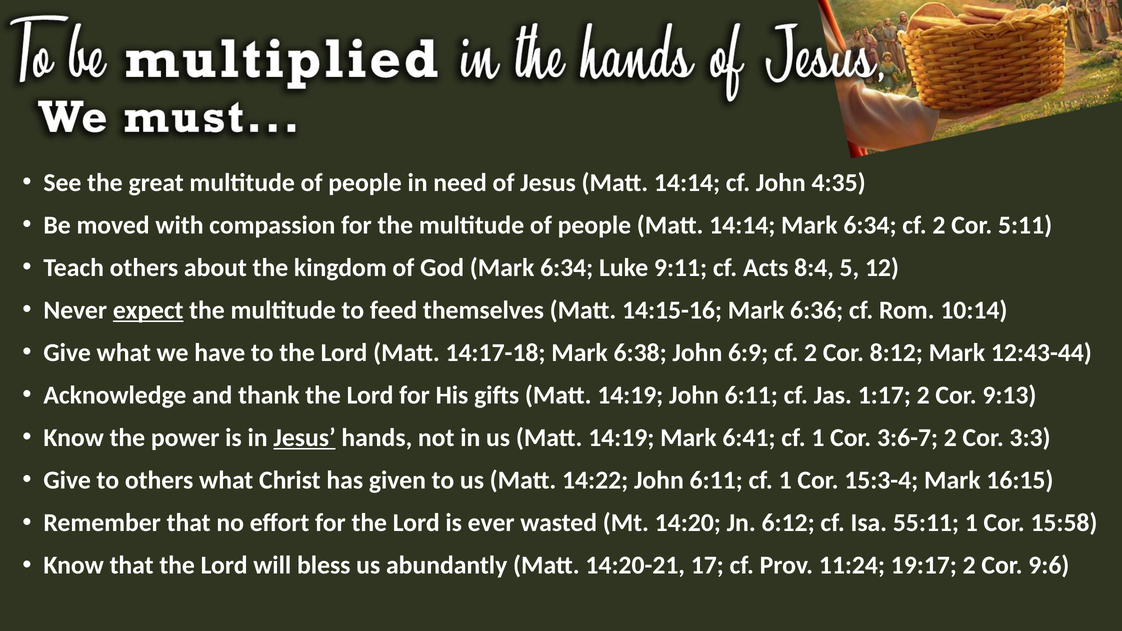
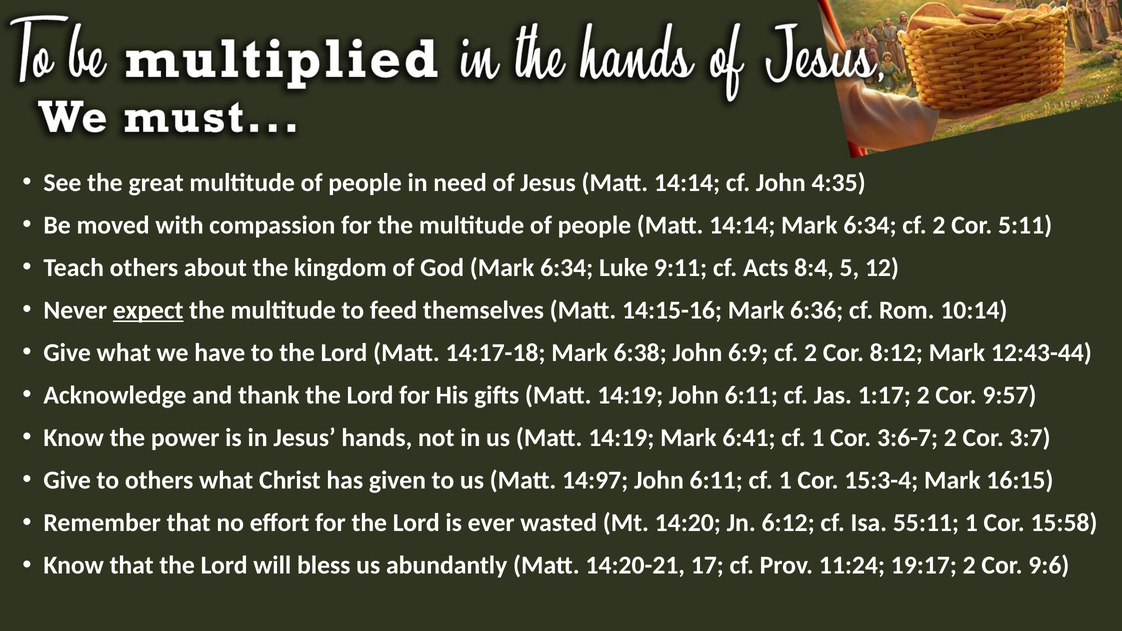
9:13: 9:13 -> 9:57
Jesus at (304, 438) underline: present -> none
3:3: 3:3 -> 3:7
14:22: 14:22 -> 14:97
